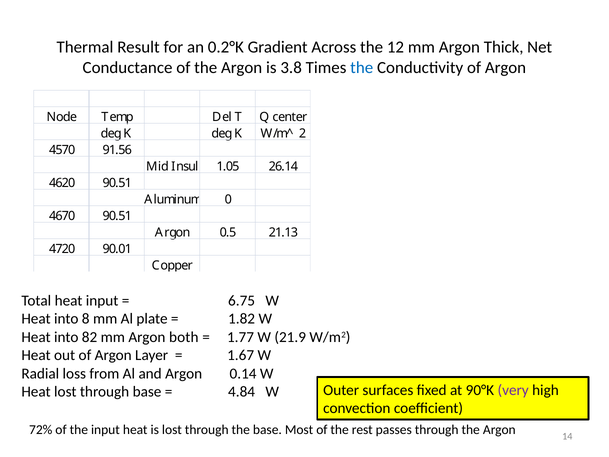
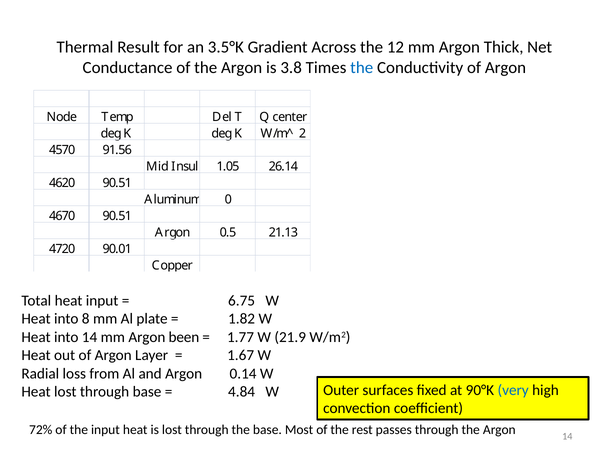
0.2°K: 0.2°K -> 3.5°K
into 82: 82 -> 14
both: both -> been
very colour: purple -> blue
